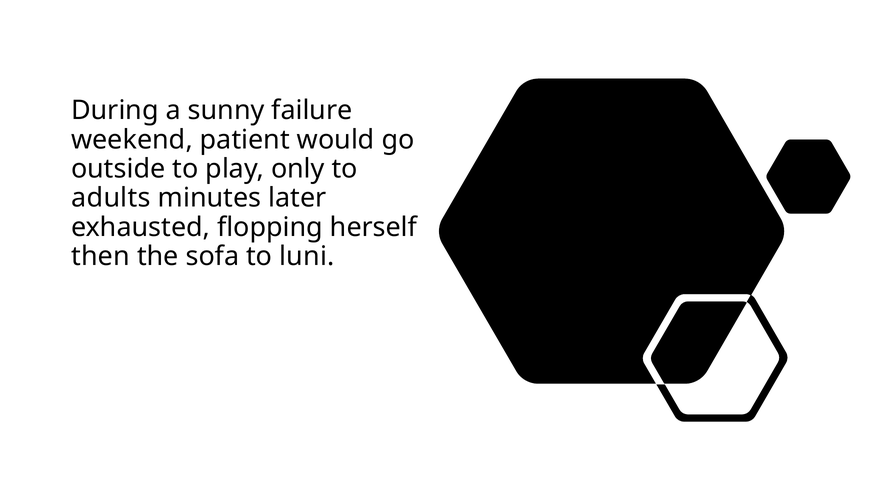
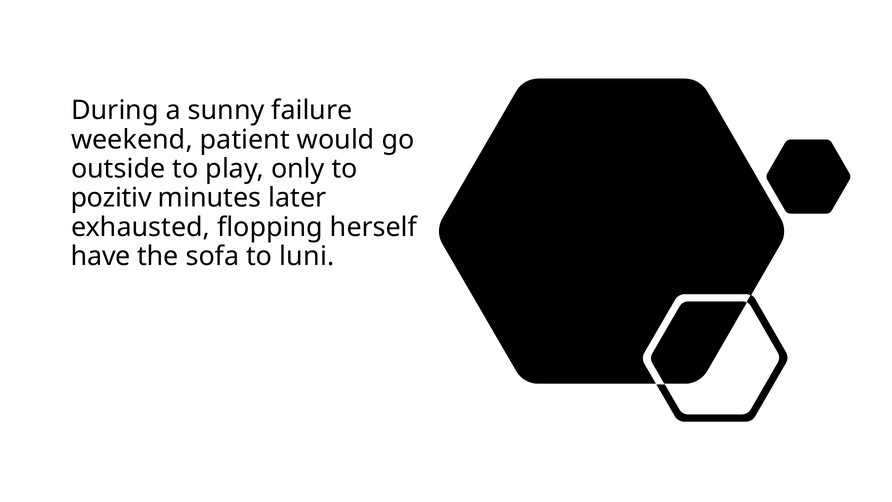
adults: adults -> pozitiv
then: then -> have
